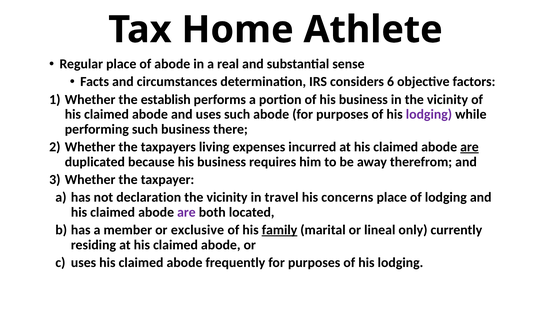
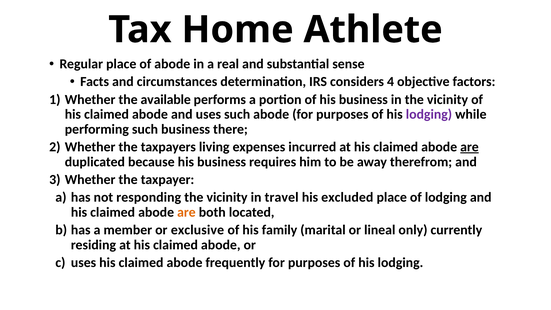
6: 6 -> 4
establish: establish -> available
declaration: declaration -> responding
concerns: concerns -> excluded
are at (186, 212) colour: purple -> orange
family underline: present -> none
